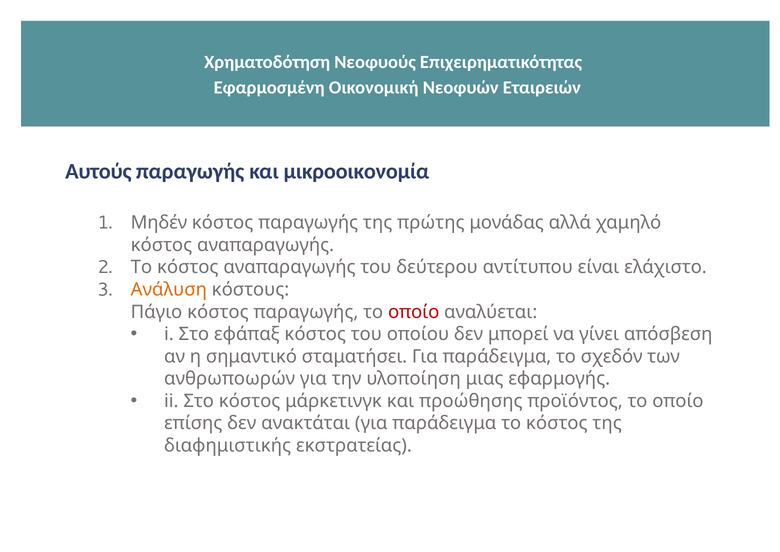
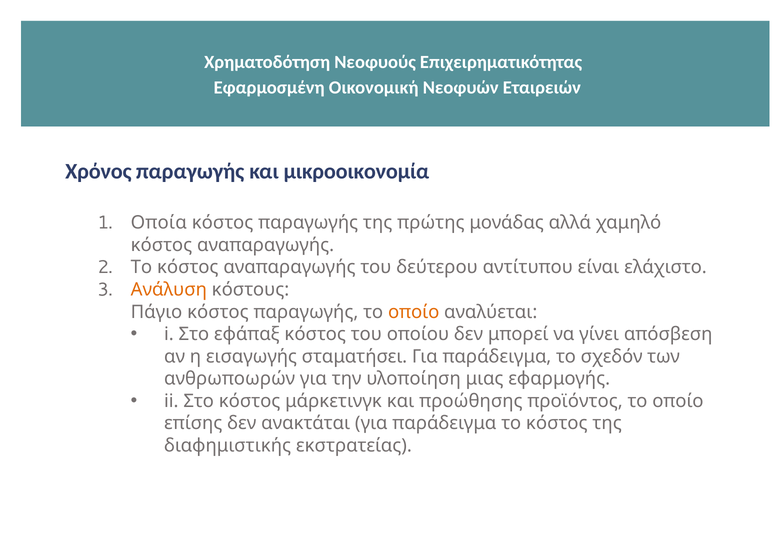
Αυτούς: Αυτούς -> Χρόνος
Μηδέν: Μηδέν -> Οποία
οποίο at (414, 312) colour: red -> orange
σημαντικό: σημαντικό -> εισαγωγής
